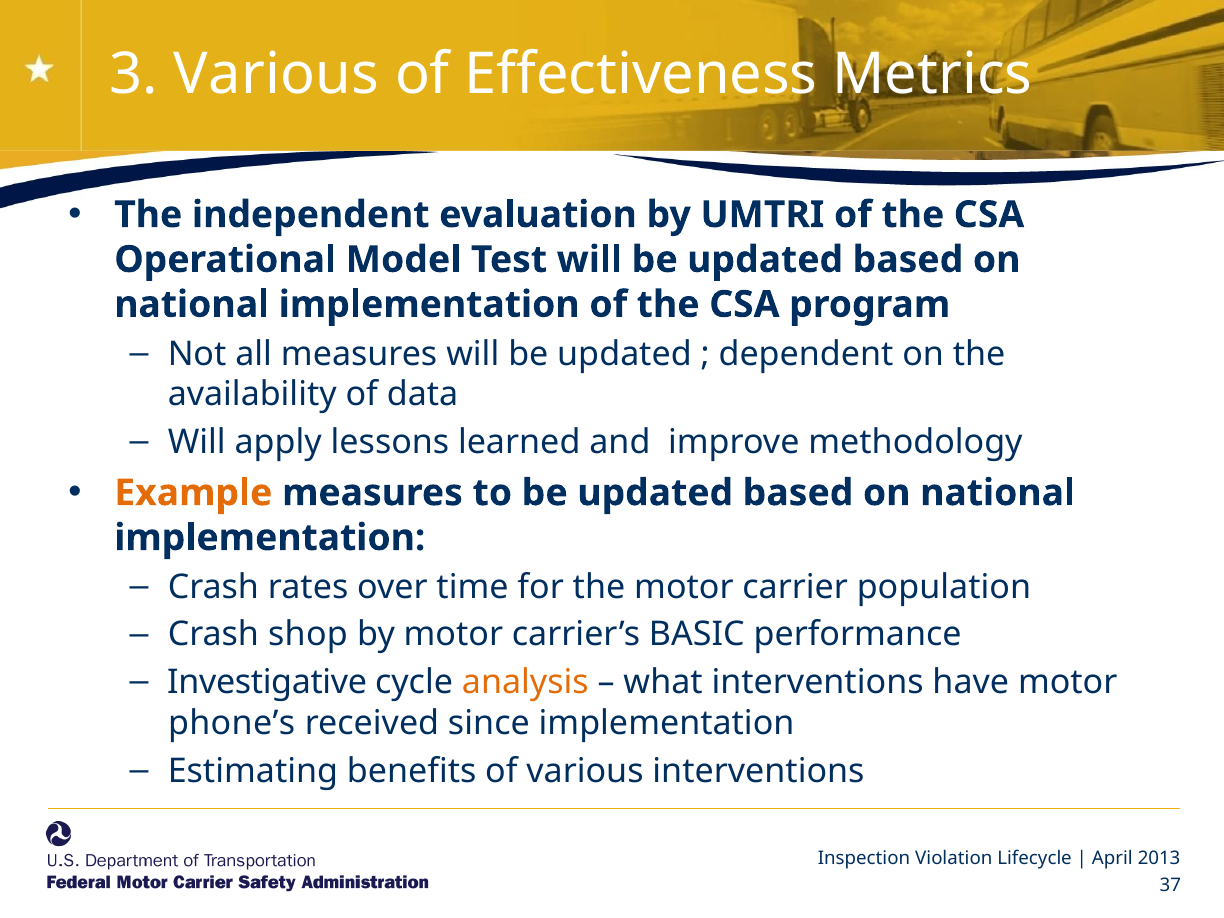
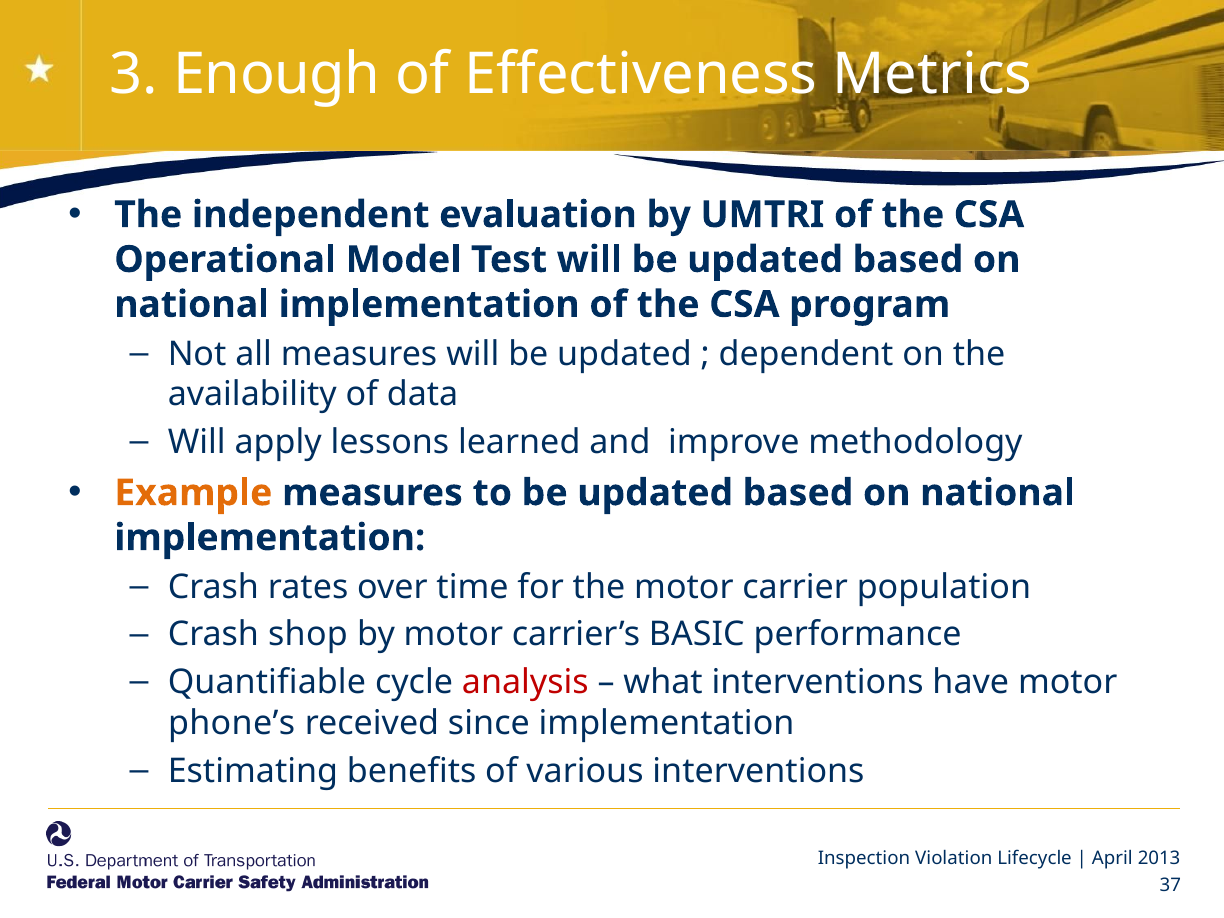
3 Various: Various -> Enough
Investigative: Investigative -> Quantifiable
analysis colour: orange -> red
